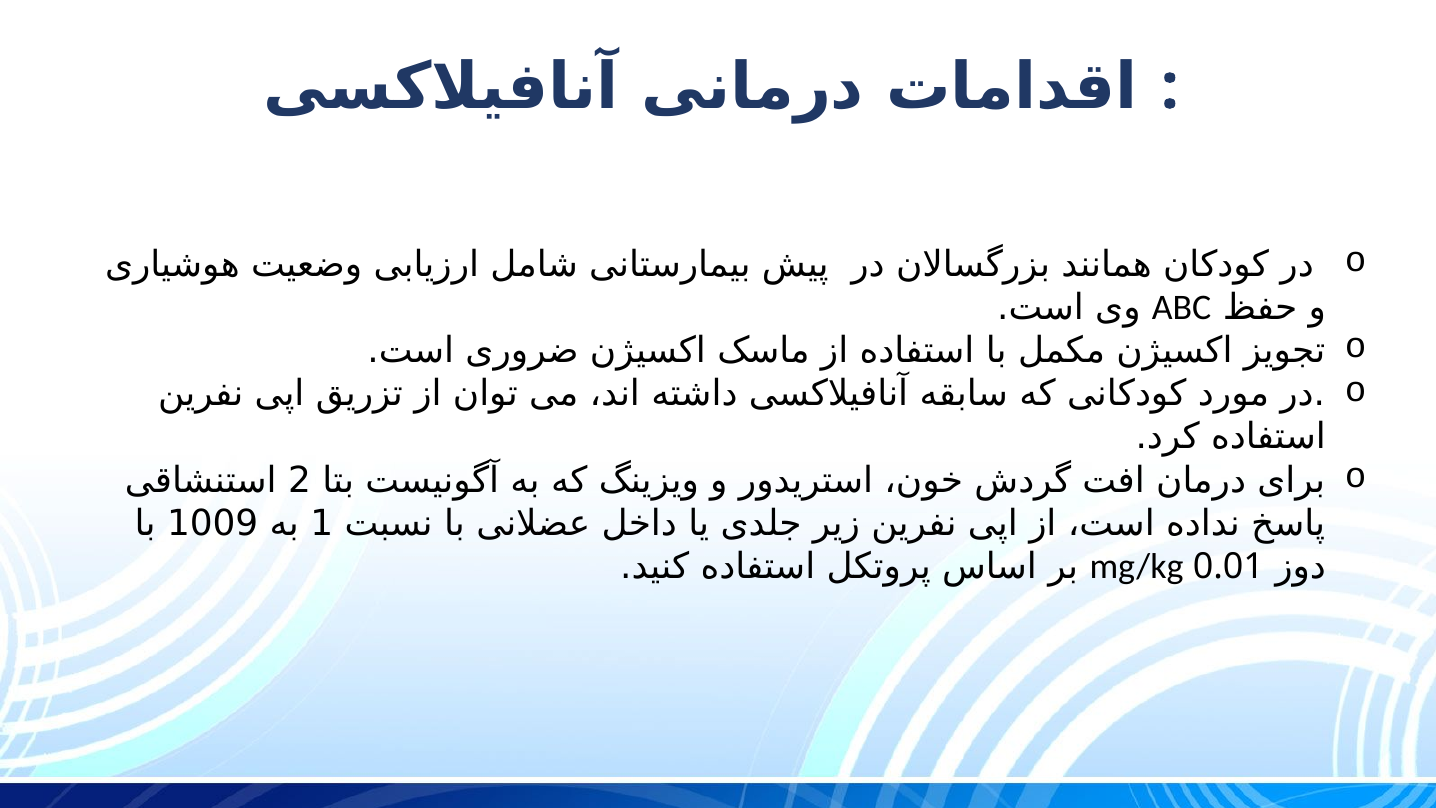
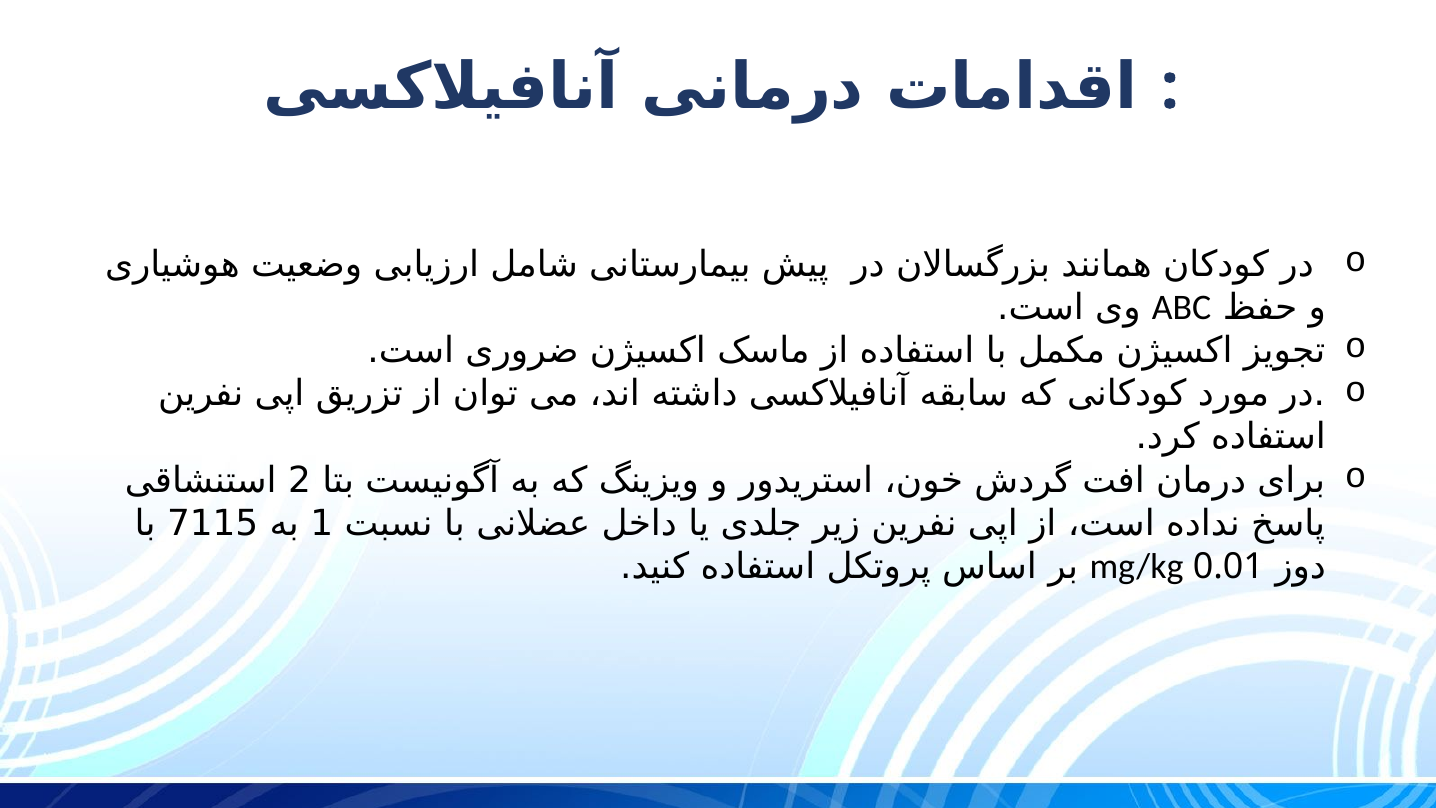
1009: 1009 -> 7115
